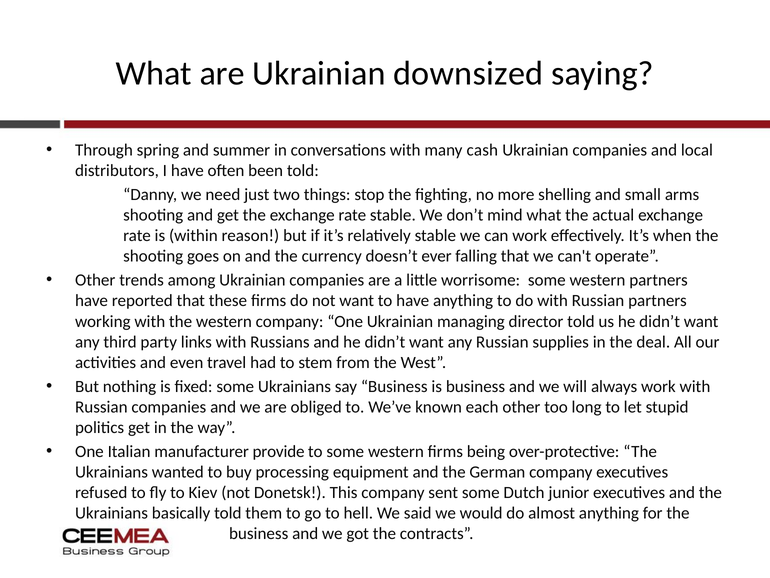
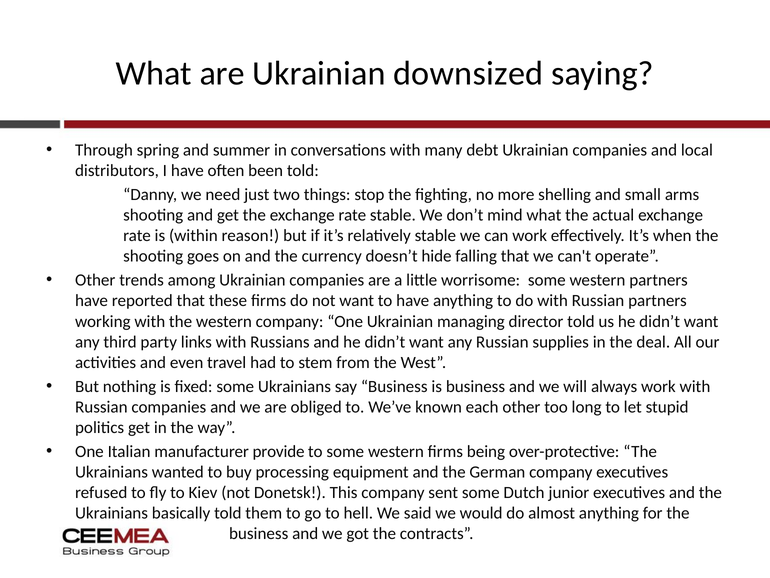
cash: cash -> debt
ever: ever -> hide
